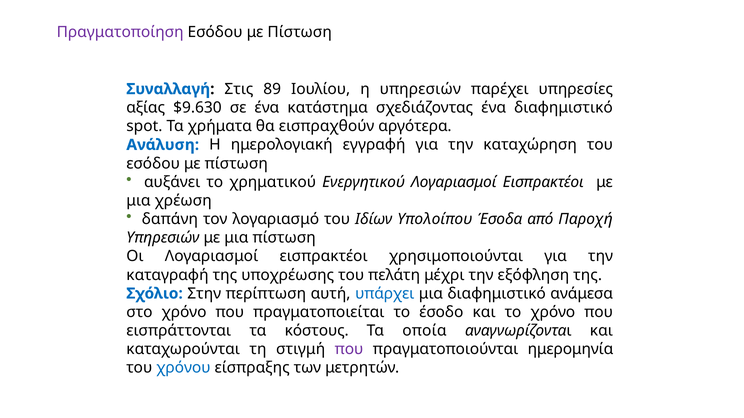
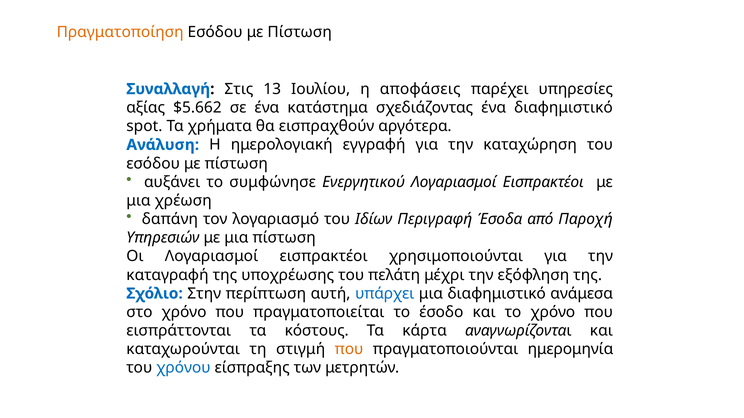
Πραγματοποίηση colour: purple -> orange
89: 89 -> 13
η υπηρεσιών: υπηρεσιών -> αποφάσεις
$9.630: $9.630 -> $5.662
χρηματικού: χρηματικού -> συμφώνησε
Υπολοίπου: Υπολοίπου -> Περιγραφή
οποία: οποία -> κάρτα
που at (349, 350) colour: purple -> orange
